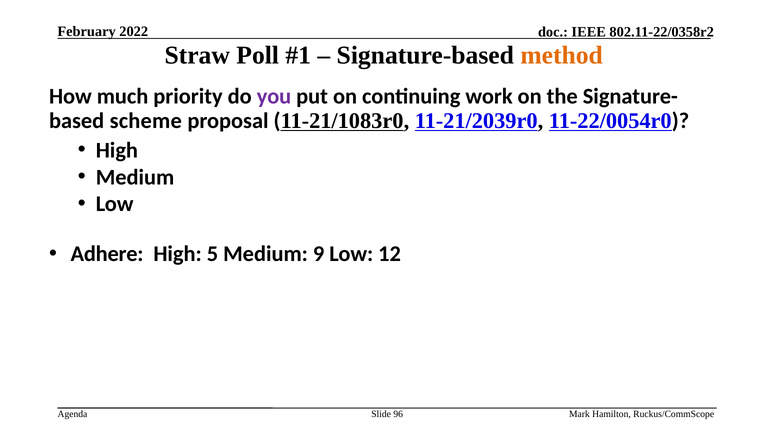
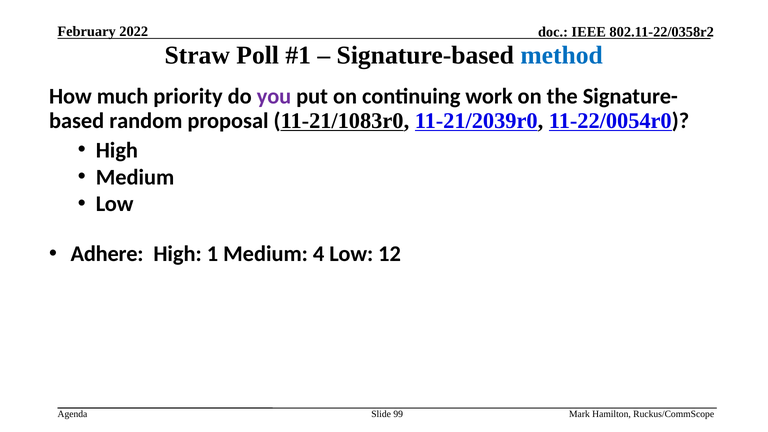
method colour: orange -> blue
scheme: scheme -> random
5: 5 -> 1
9: 9 -> 4
96: 96 -> 99
